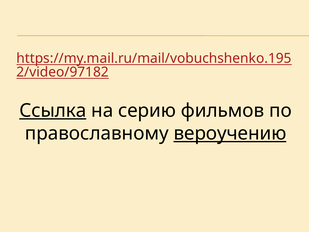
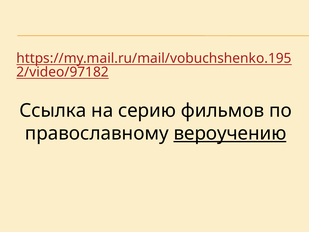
Ссылка underline: present -> none
